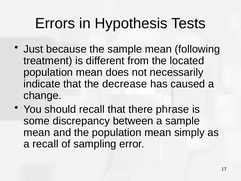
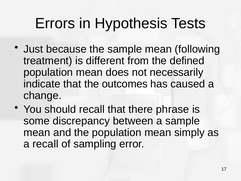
located: located -> defined
decrease: decrease -> outcomes
